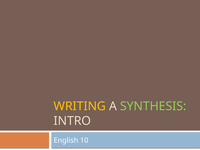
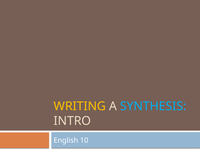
SYNTHESIS colour: light green -> light blue
